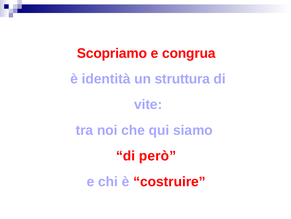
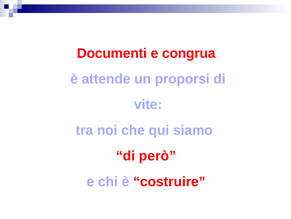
Scopriamo: Scopriamo -> Documenti
identità: identità -> attende
struttura: struttura -> proporsi
